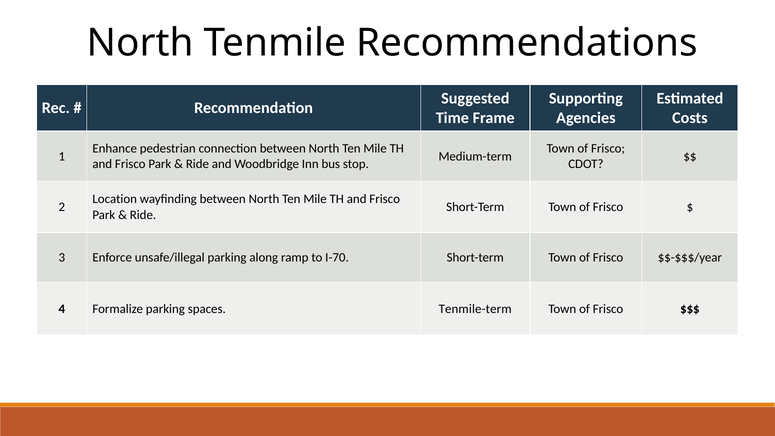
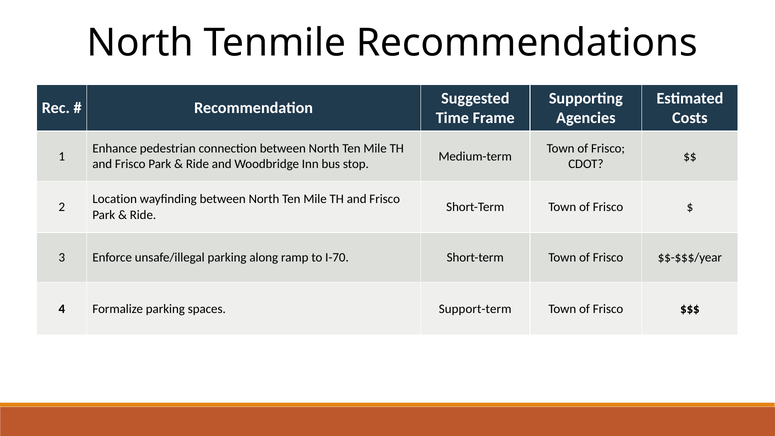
Tenmile-term: Tenmile-term -> Support-term
